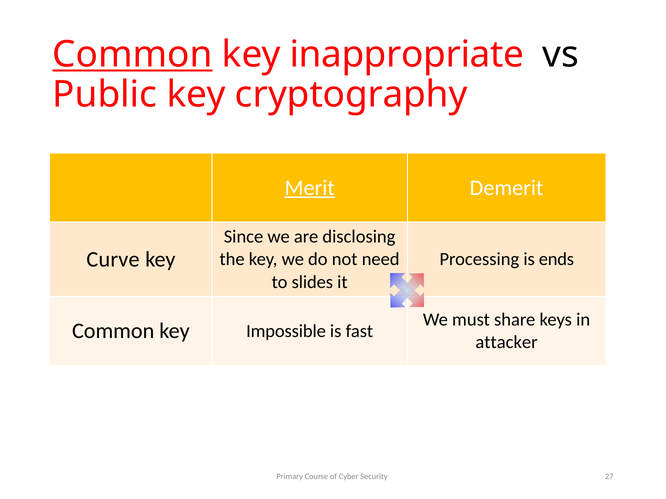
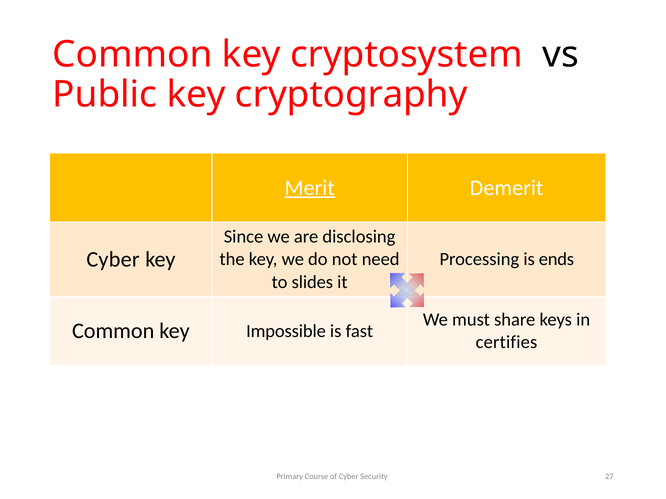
Common at (132, 55) underline: present -> none
inappropriate: inappropriate -> cryptosystem
Curve at (113, 260): Curve -> Cyber
attacker: attacker -> certifies
